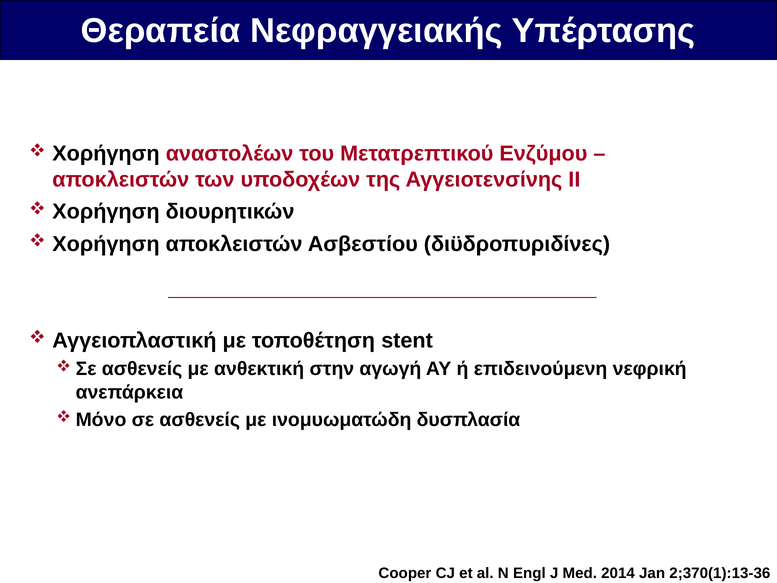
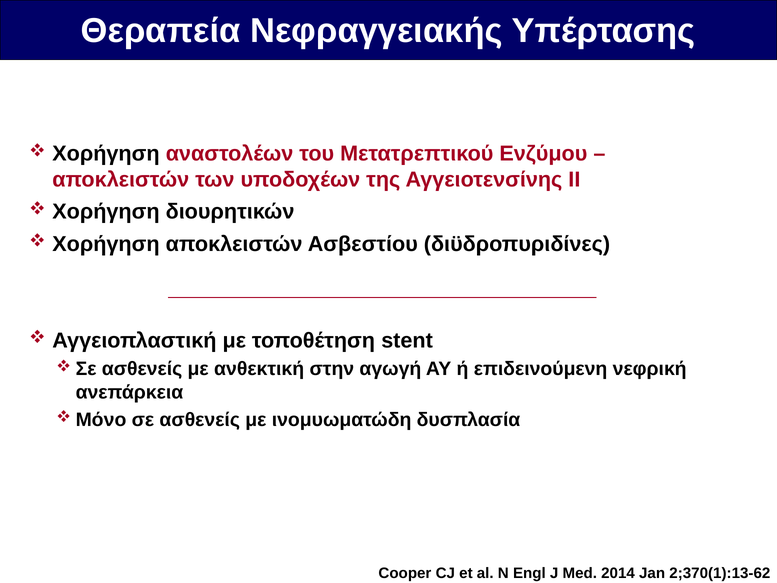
2;370(1):13-36: 2;370(1):13-36 -> 2;370(1):13-62
